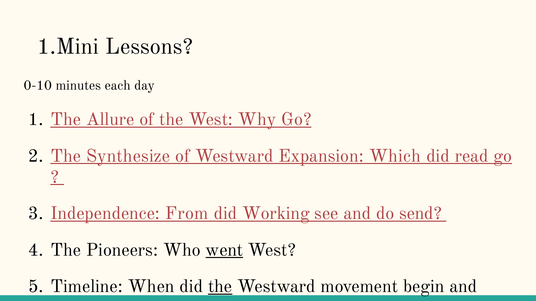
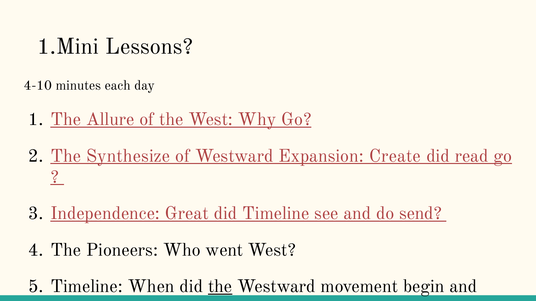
0-10: 0-10 -> 4-10
Which: Which -> Create
From: From -> Great
did Working: Working -> Timeline
went underline: present -> none
